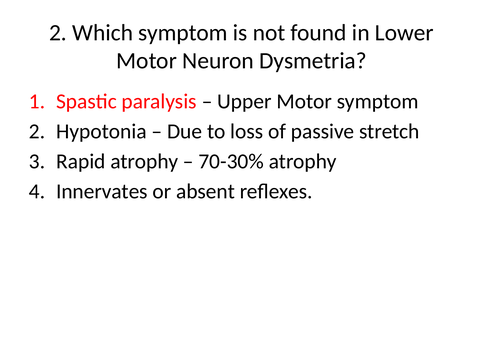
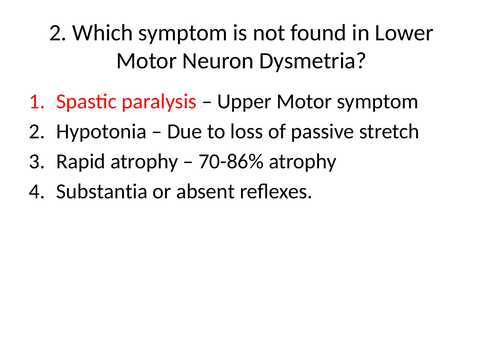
70-30%: 70-30% -> 70-86%
Innervates: Innervates -> Substantia
